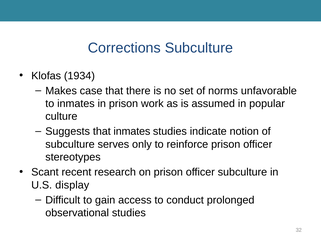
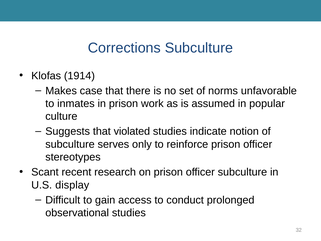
1934: 1934 -> 1914
that inmates: inmates -> violated
